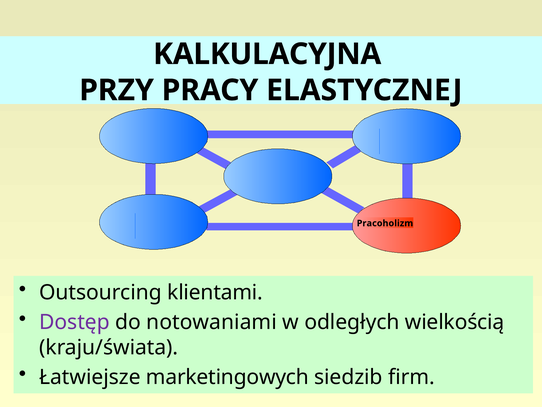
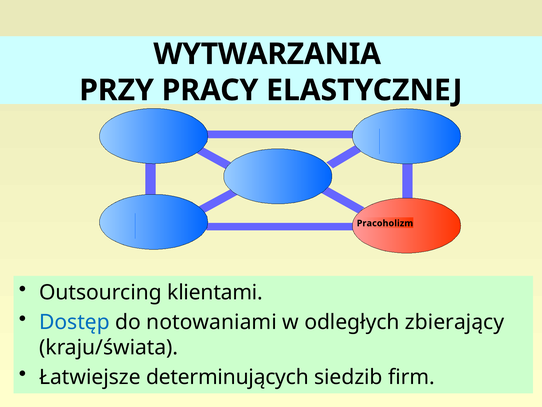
KALKULACYJNA: KALKULACYJNA -> WYTWARZANIA
Dostęp colour: purple -> blue
wielkością: wielkością -> zbierający
marketingowych: marketingowych -> determinujących
